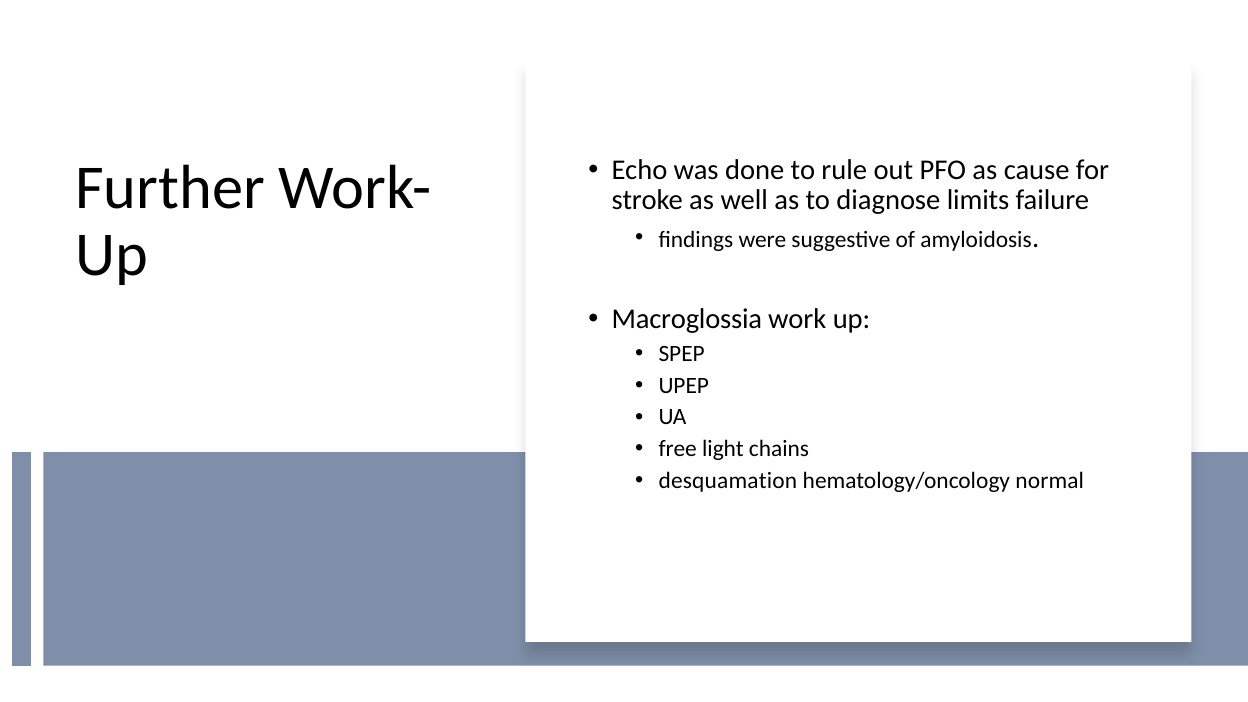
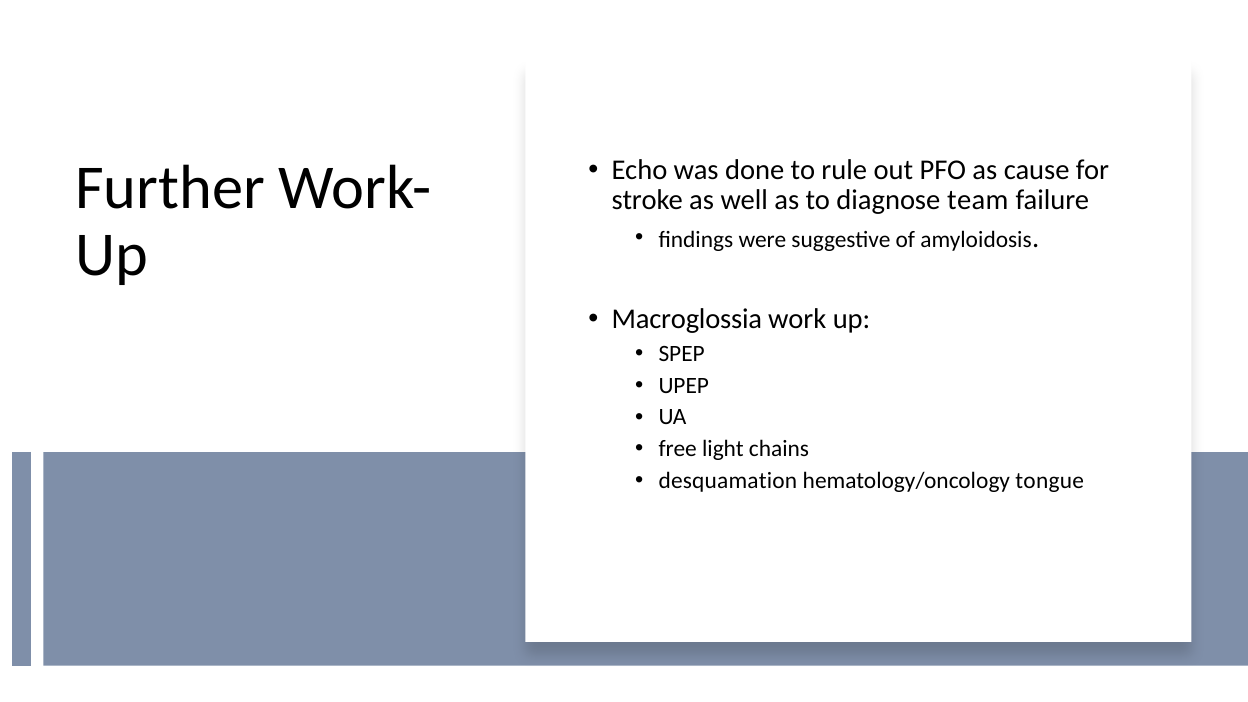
limits: limits -> team
normal: normal -> tongue
